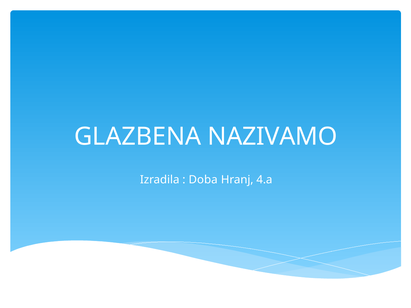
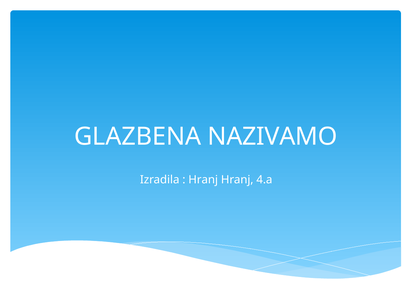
Doba at (203, 180): Doba -> Hranj
